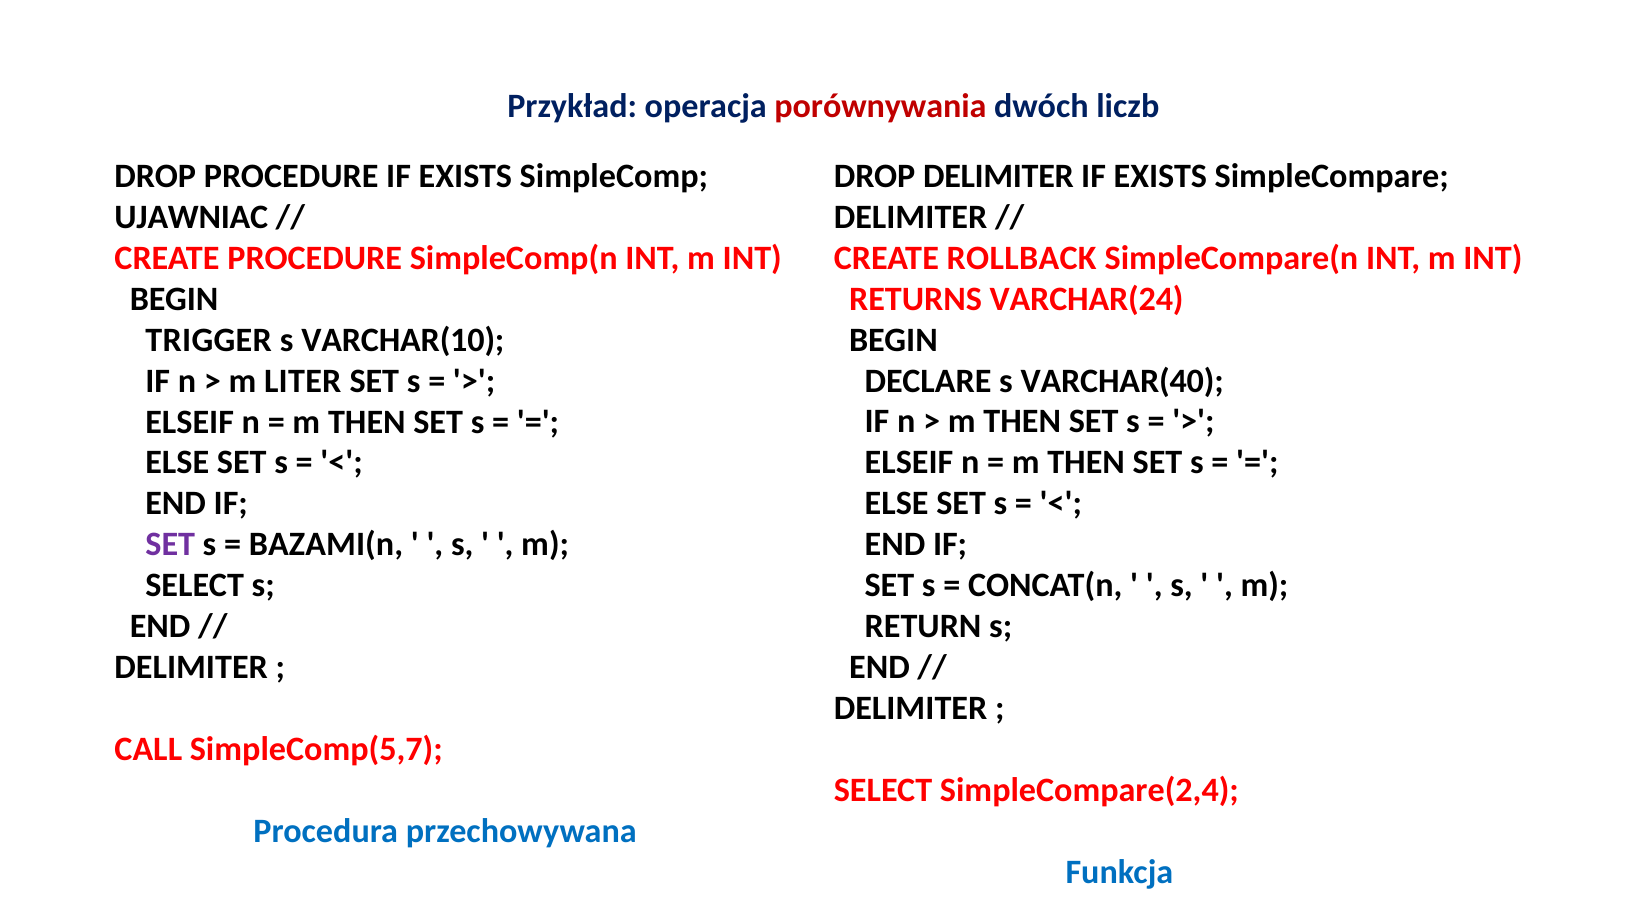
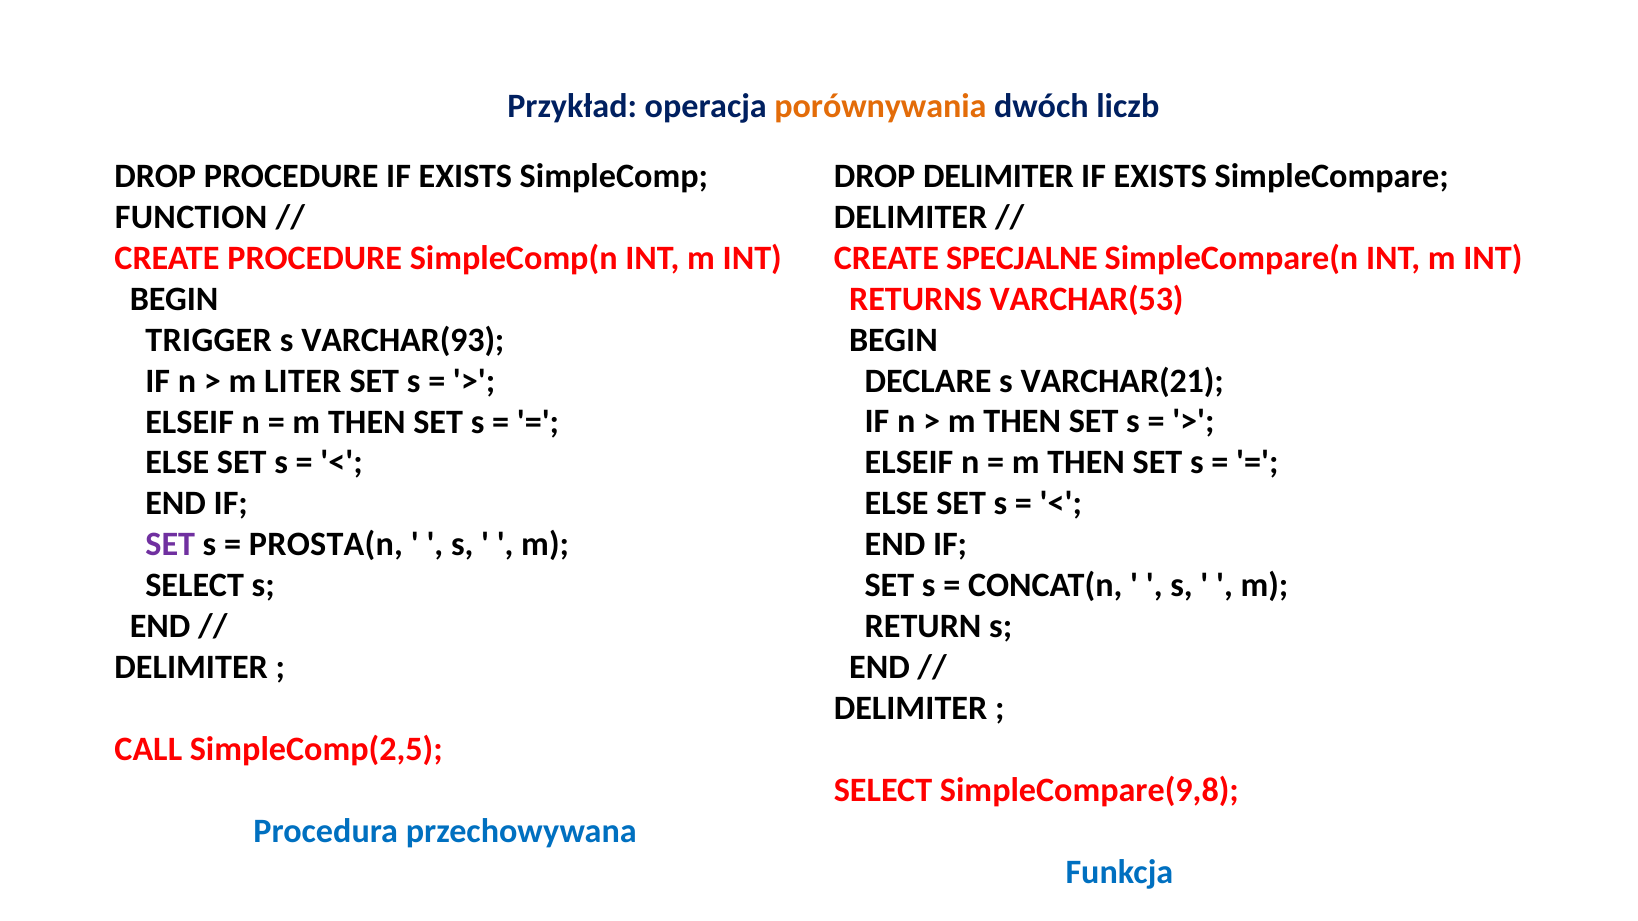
porównywania colour: red -> orange
UJAWNIAC: UJAWNIAC -> FUNCTION
ROLLBACK: ROLLBACK -> SPECJALNE
VARCHAR(24: VARCHAR(24 -> VARCHAR(53
VARCHAR(10: VARCHAR(10 -> VARCHAR(93
VARCHAR(40: VARCHAR(40 -> VARCHAR(21
BAZAMI(n: BAZAMI(n -> PROSTA(n
SimpleComp(5,7: SimpleComp(5,7 -> SimpleComp(2,5
SimpleCompare(2,4: SimpleCompare(2,4 -> SimpleCompare(9,8
